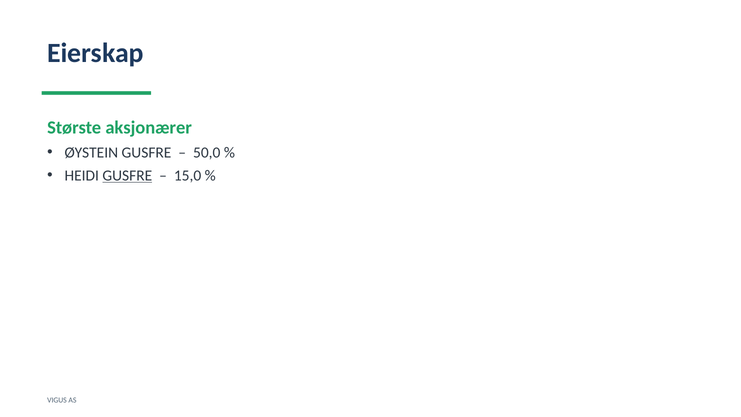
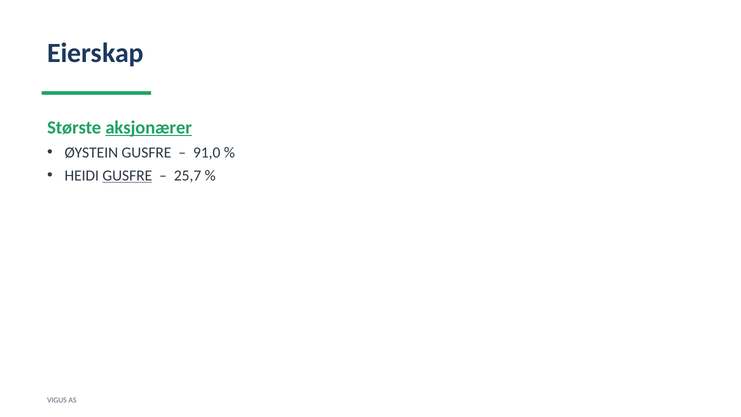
aksjonærer underline: none -> present
50,0: 50,0 -> 91,0
15,0: 15,0 -> 25,7
